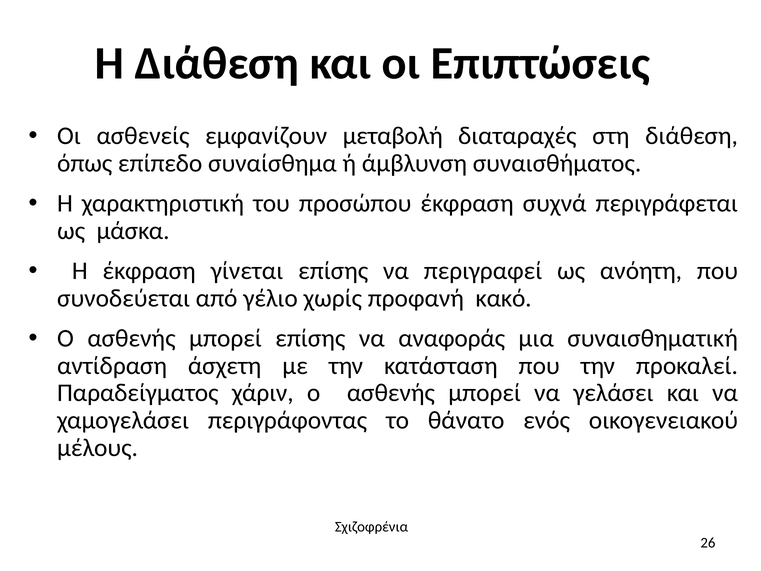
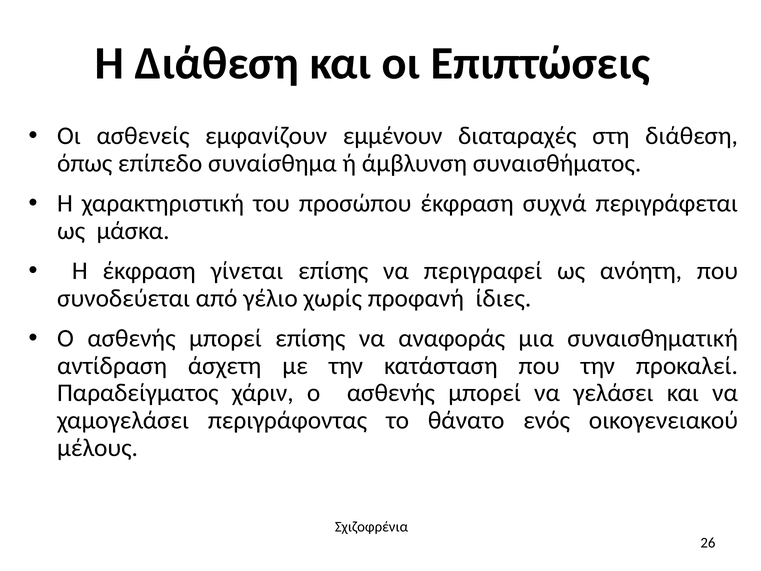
μεταβολή: μεταβολή -> εμμένουν
κακό: κακό -> ίδιες
